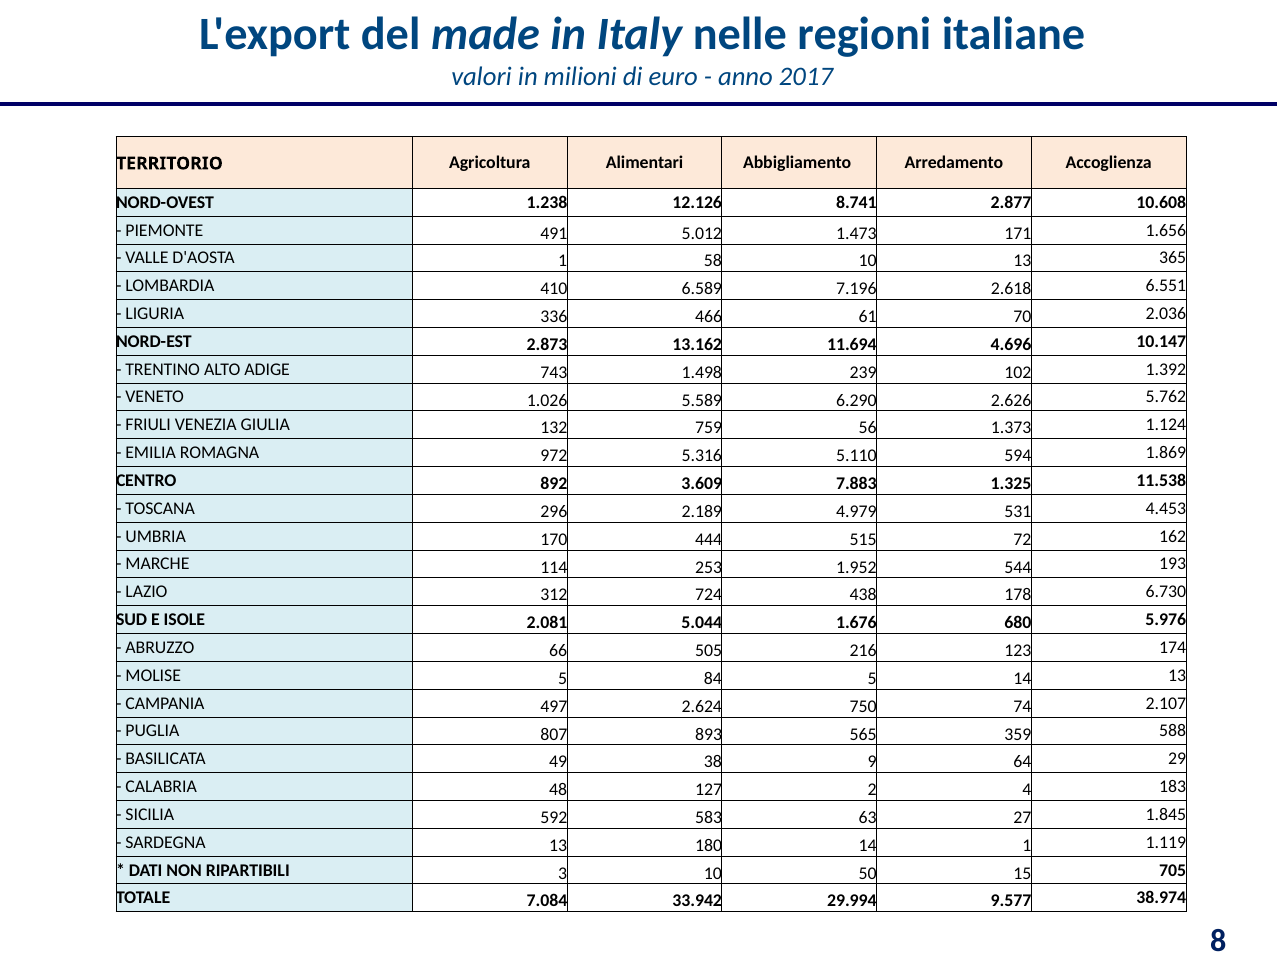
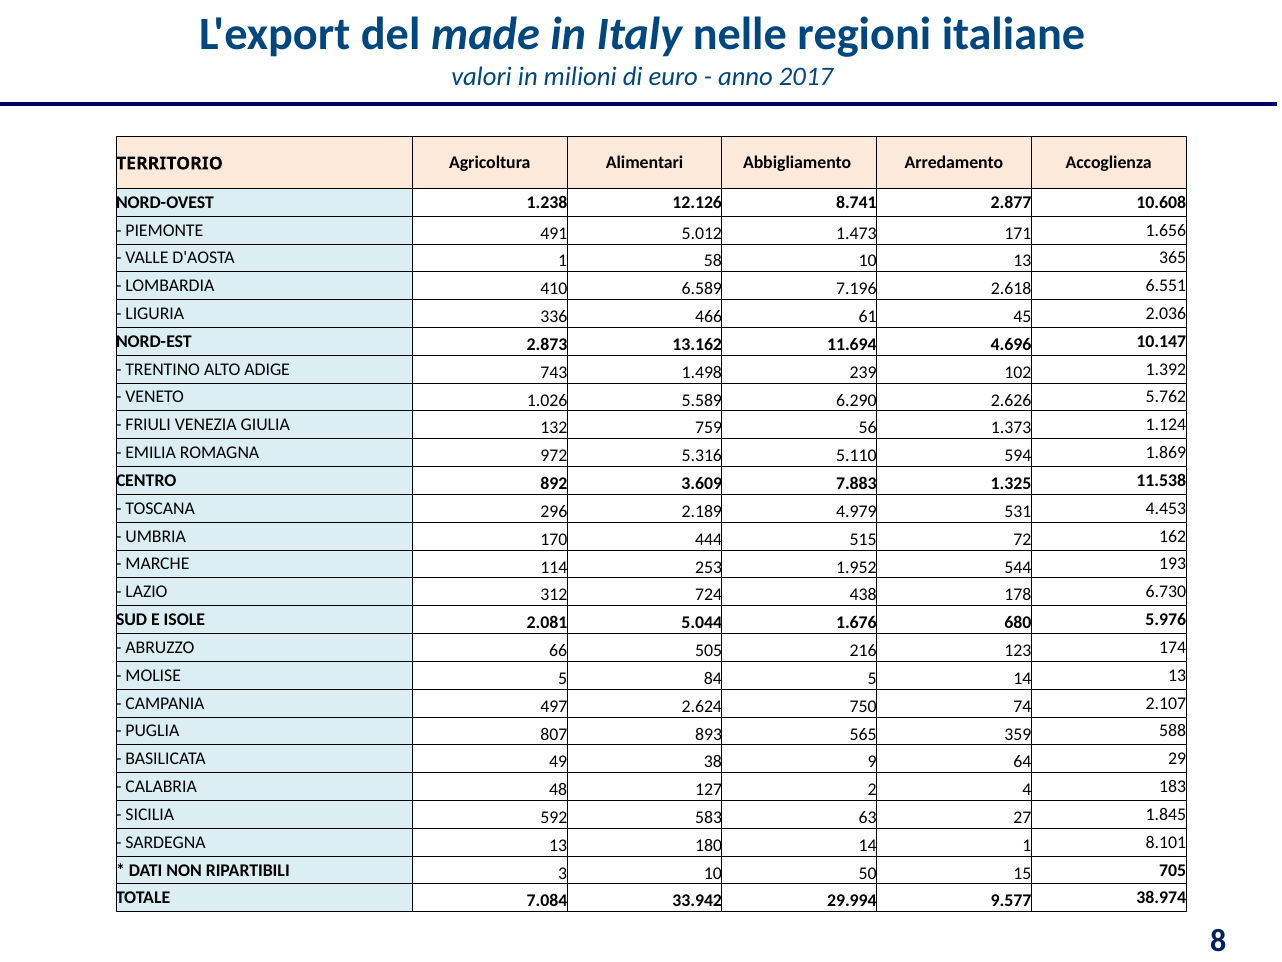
70: 70 -> 45
1.119: 1.119 -> 8.101
